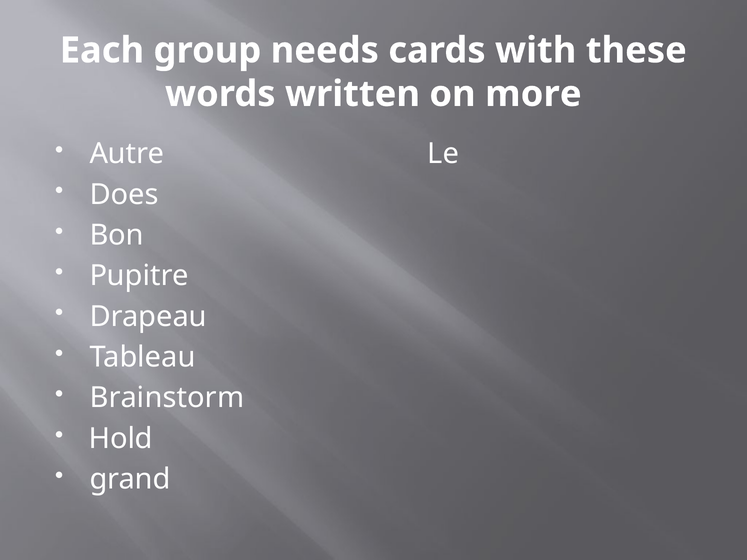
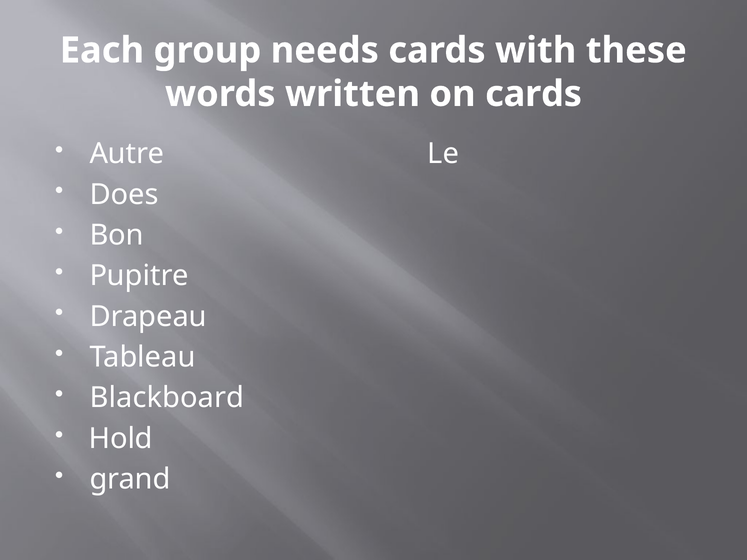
on more: more -> cards
Brainstorm: Brainstorm -> Blackboard
